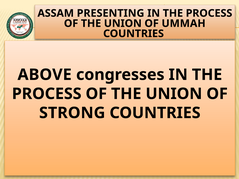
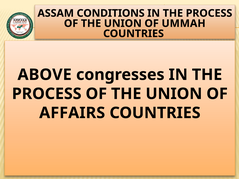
PRESENTING: PRESENTING -> CONDITIONS
STRONG: STRONG -> AFFAIRS
